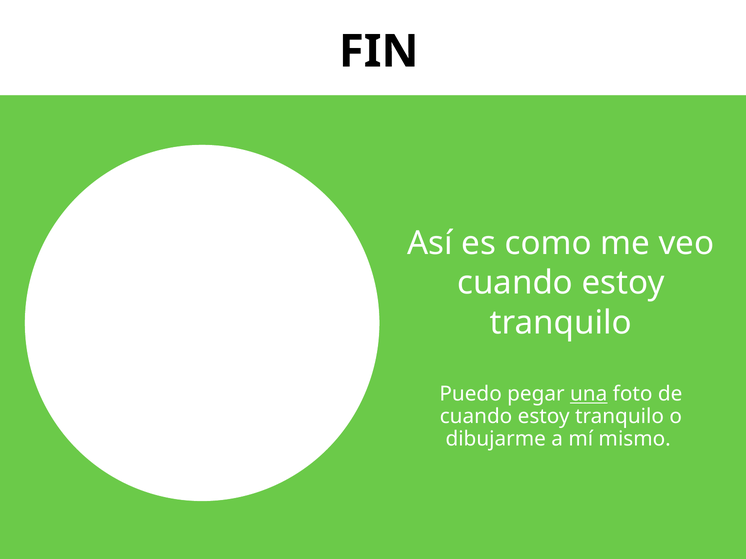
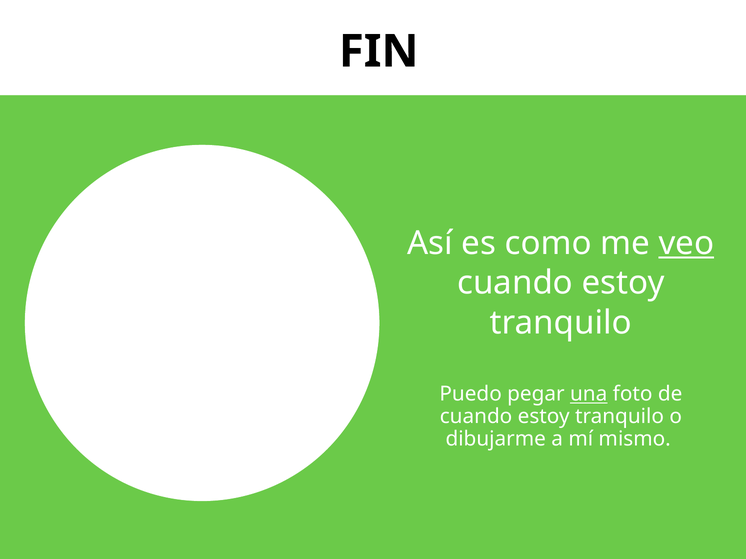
veo underline: none -> present
